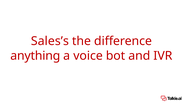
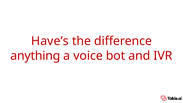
Sales’s: Sales’s -> Have’s
